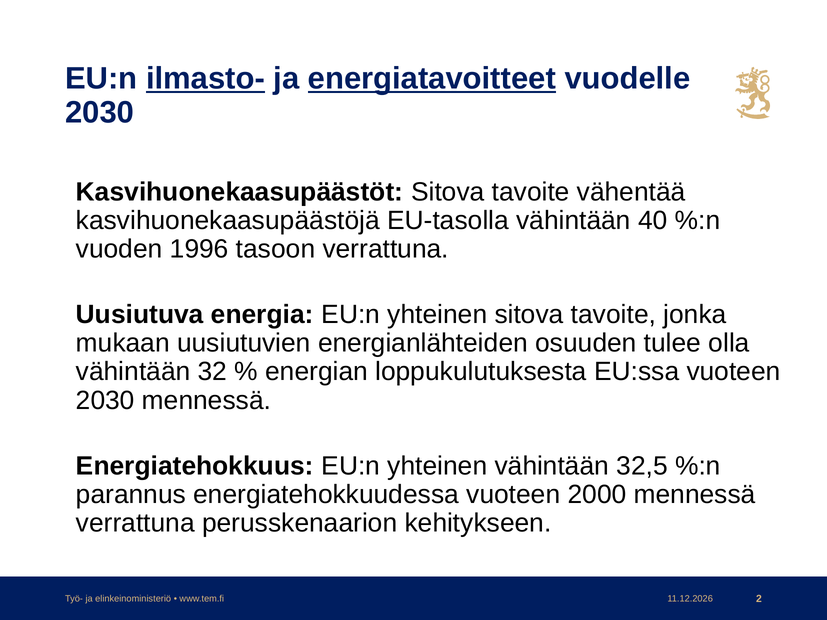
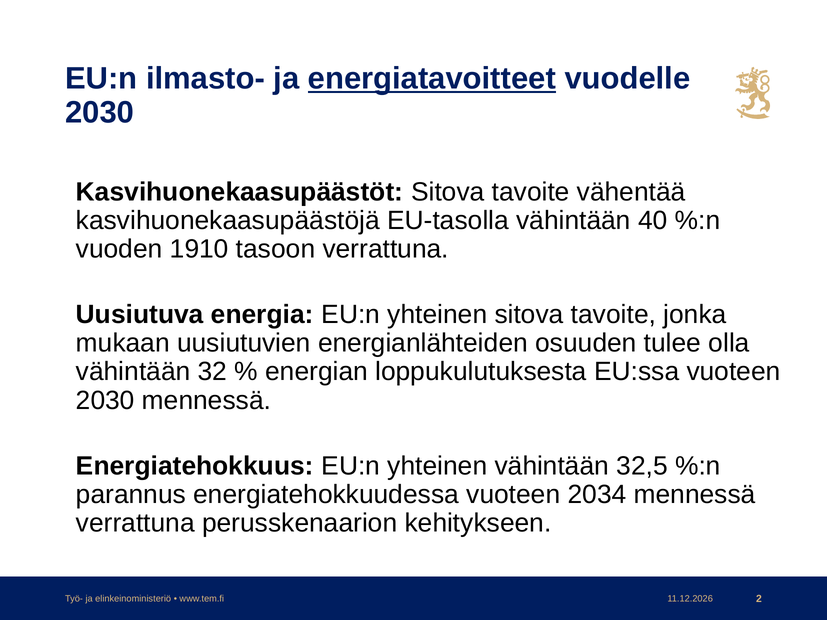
ilmasto- underline: present -> none
1996: 1996 -> 1910
2000: 2000 -> 2034
